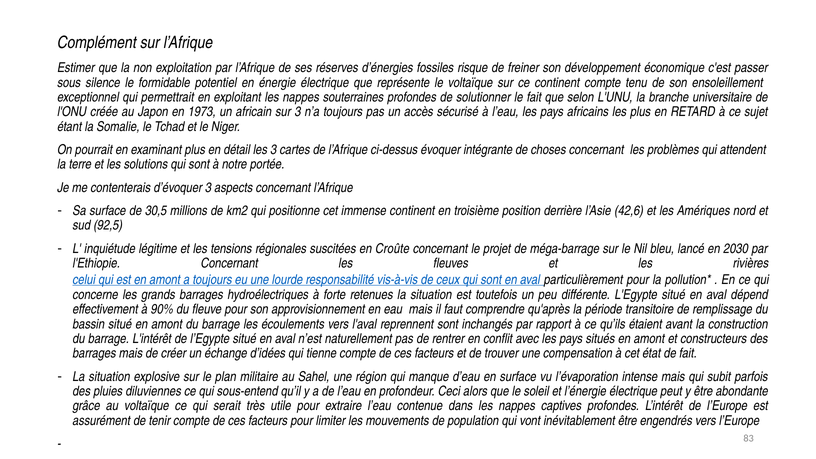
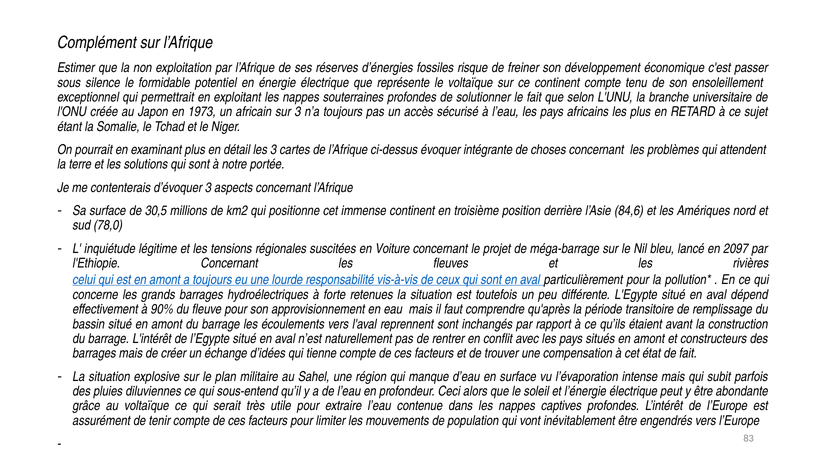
42,6: 42,6 -> 84,6
92,5: 92,5 -> 78,0
Croûte: Croûte -> Voiture
2030: 2030 -> 2097
